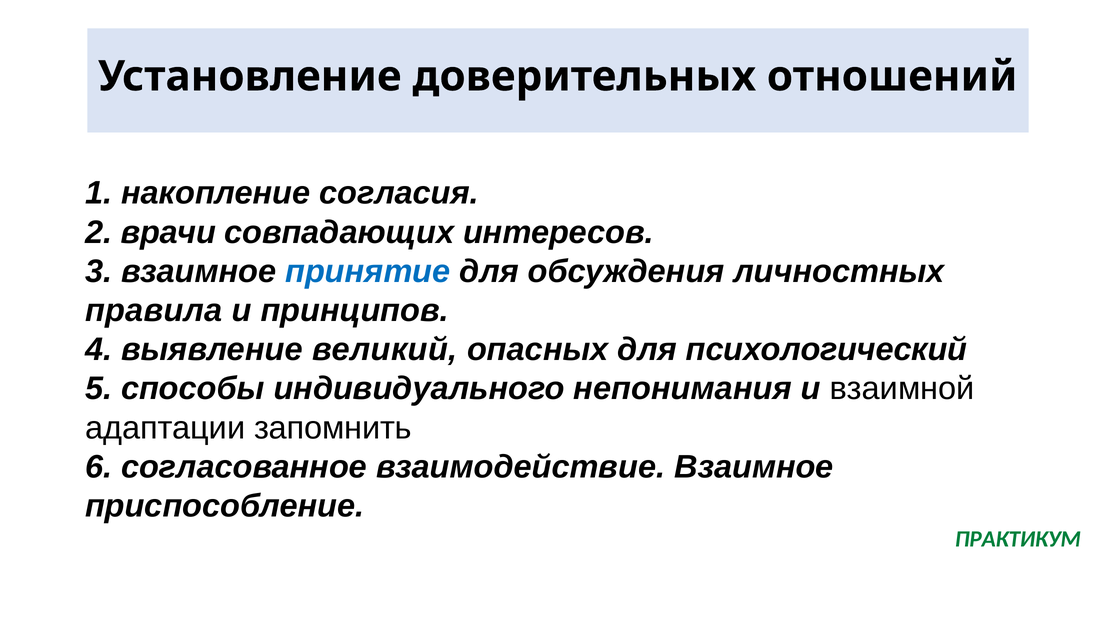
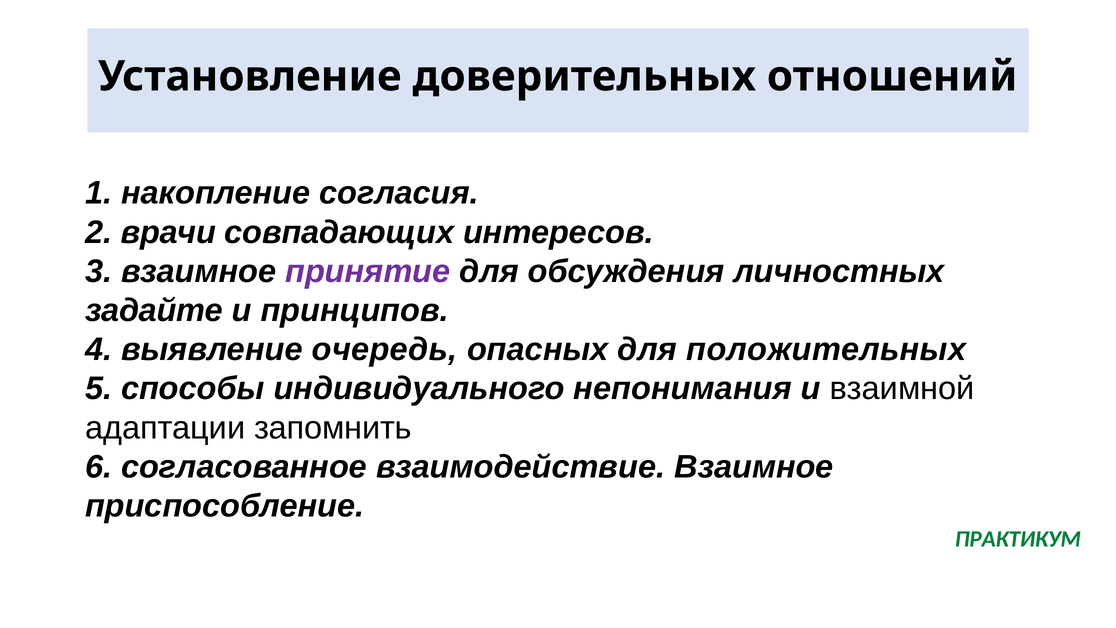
принятие colour: blue -> purple
правила: правила -> задайте
великий: великий -> очередь
психологический: психологический -> положительных
